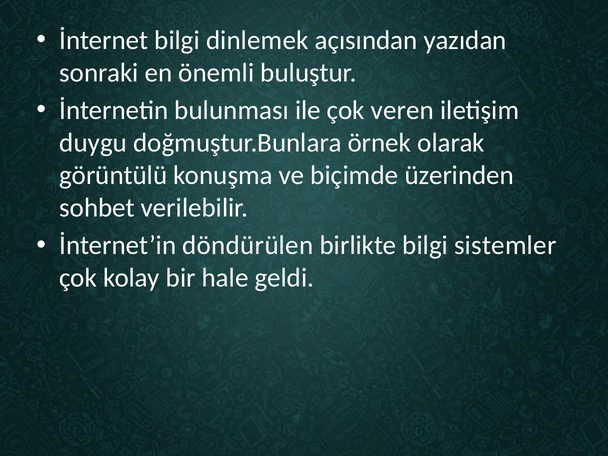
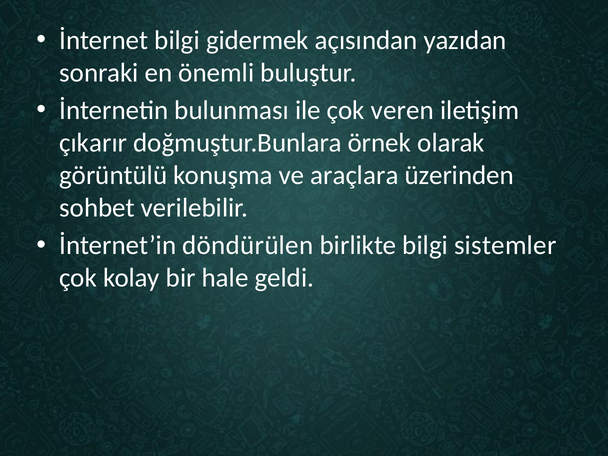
dinlemek: dinlemek -> gidermek
duygu: duygu -> çıkarır
biçimde: biçimde -> araçlara
